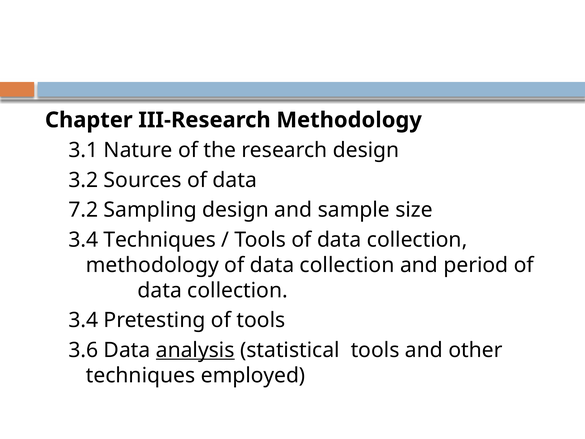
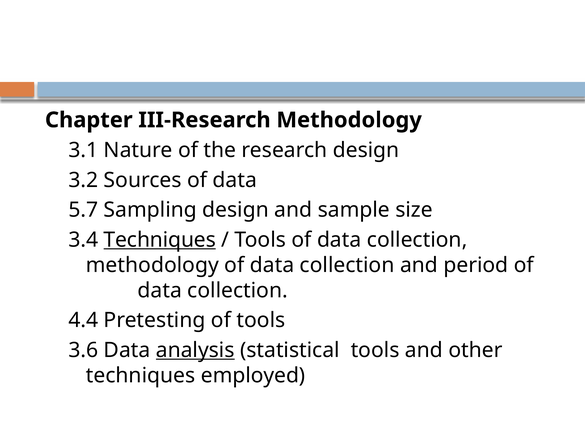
7.2: 7.2 -> 5.7
Techniques at (160, 240) underline: none -> present
3.4 at (83, 320): 3.4 -> 4.4
